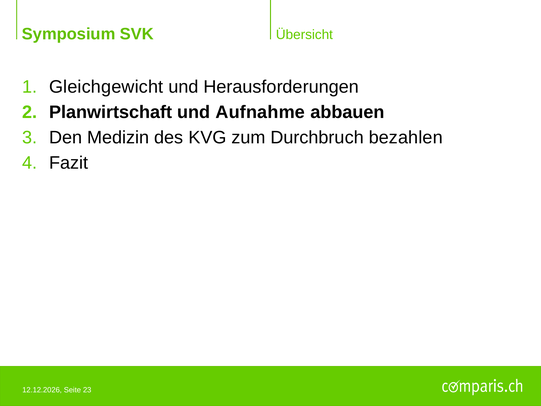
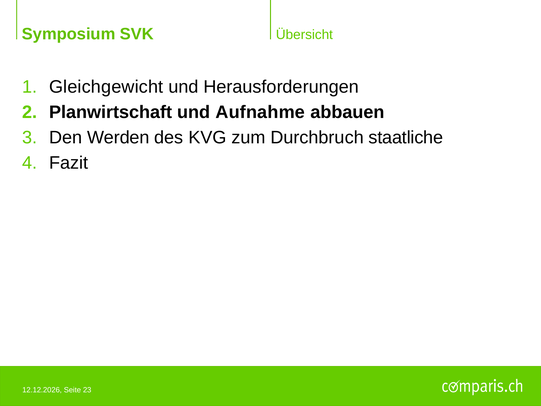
Medizin: Medizin -> Werden
bezahlen: bezahlen -> staatliche
